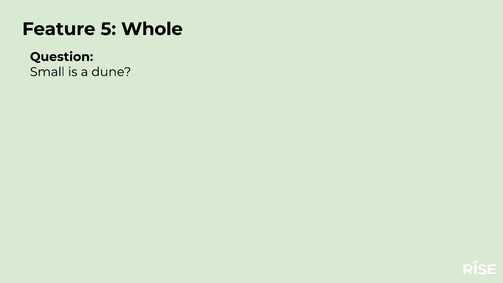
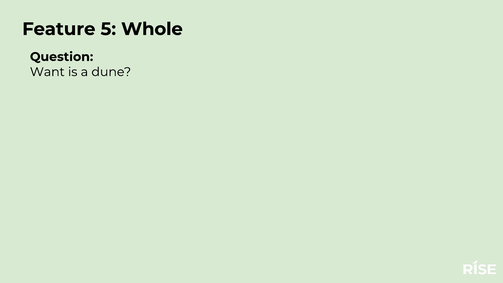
Small: Small -> Want
